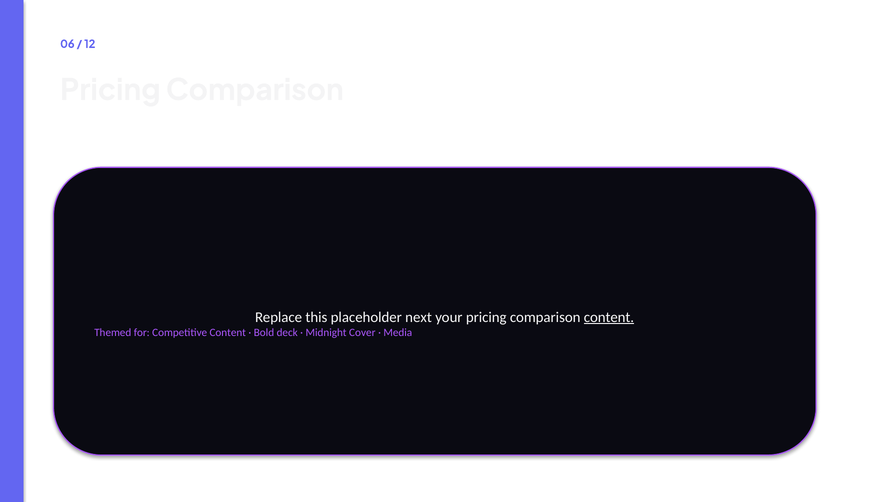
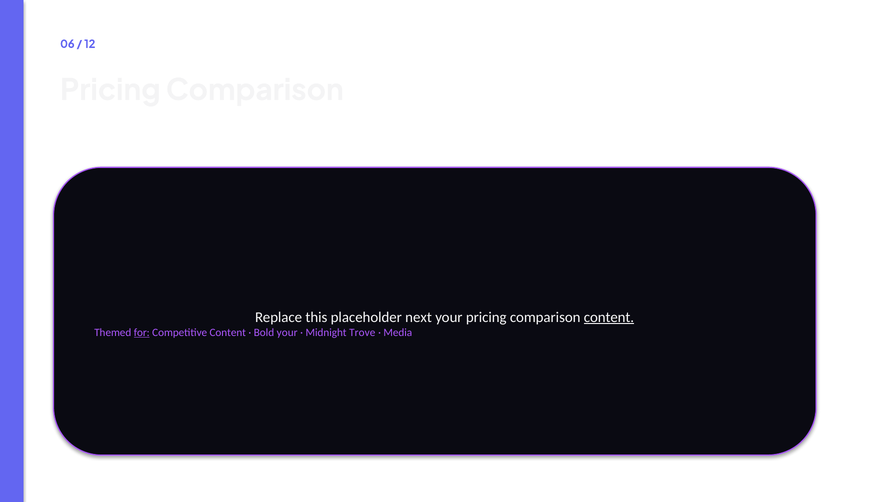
for underline: none -> present
Bold deck: deck -> your
Cover: Cover -> Trove
